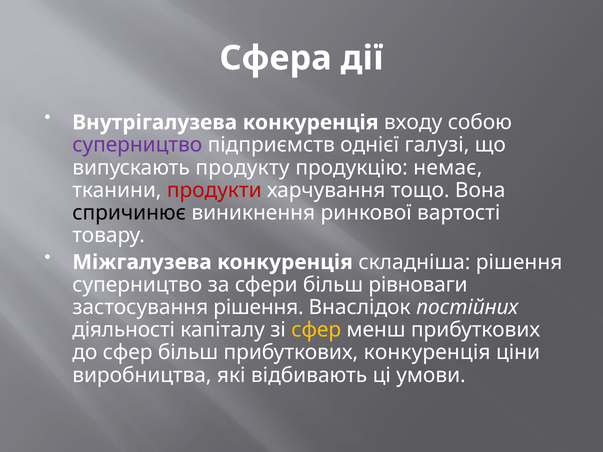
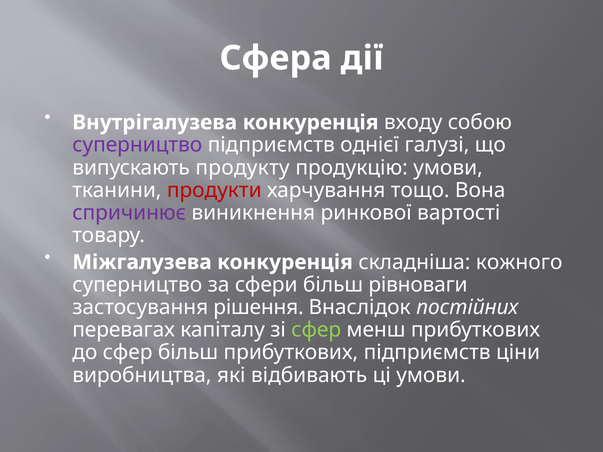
продукцію немає: немає -> умови
спричинює colour: black -> purple
складніша рішення: рішення -> кожного
діяльності: діяльності -> перевагах
сфер at (316, 330) colour: yellow -> light green
прибуткових конкуренція: конкуренція -> підприємств
